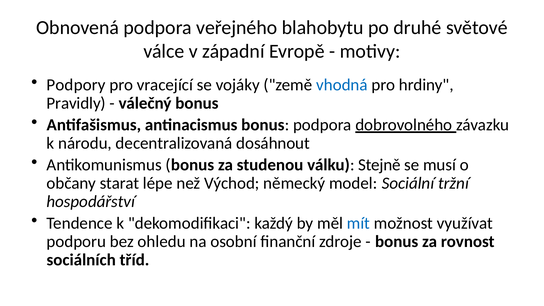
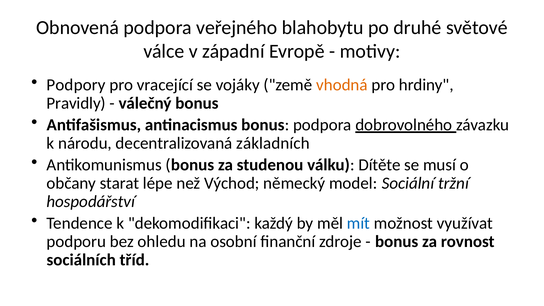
vhodná colour: blue -> orange
dosáhnout: dosáhnout -> základních
Stejně: Stejně -> Dítěte
